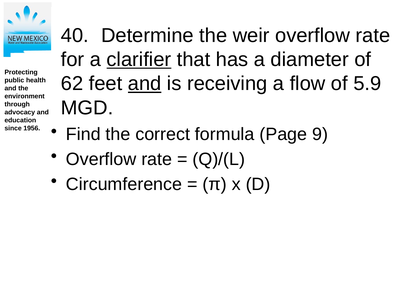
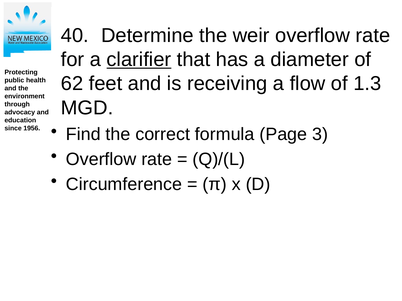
and at (145, 84) underline: present -> none
5.9: 5.9 -> 1.3
9: 9 -> 3
